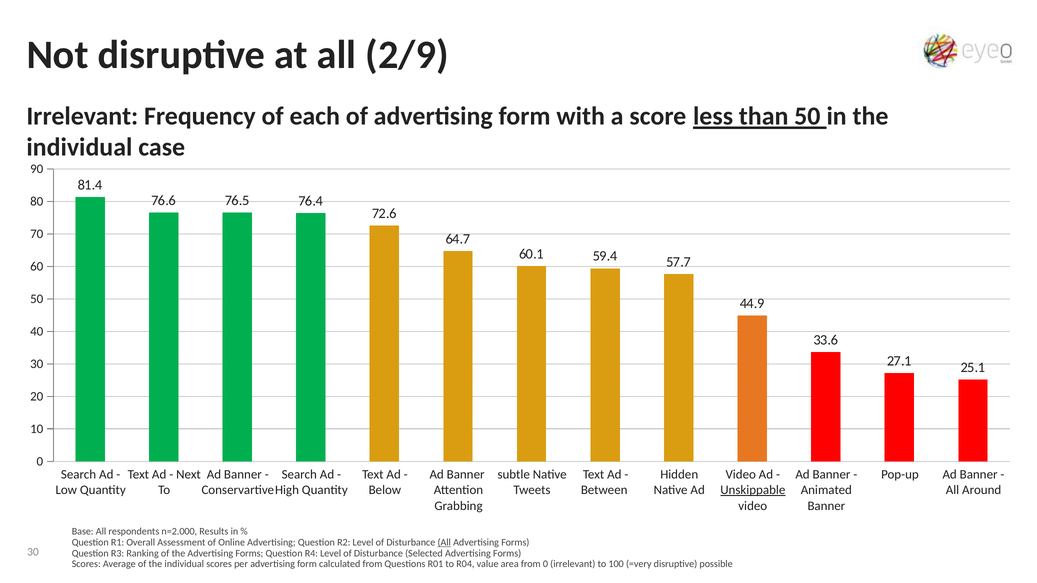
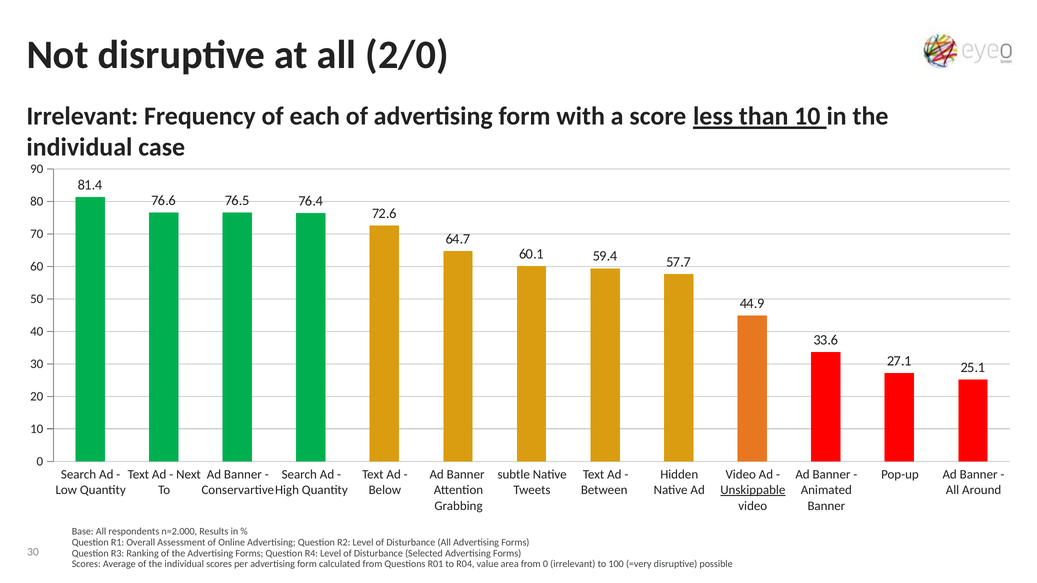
2/9: 2/9 -> 2/0
than 50: 50 -> 10
All at (444, 543) underline: present -> none
